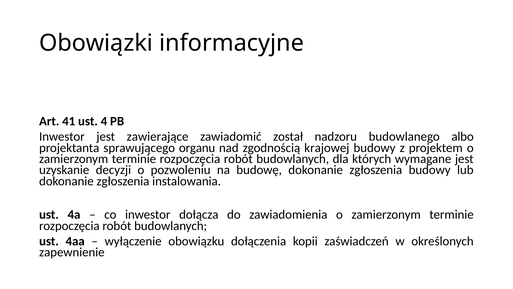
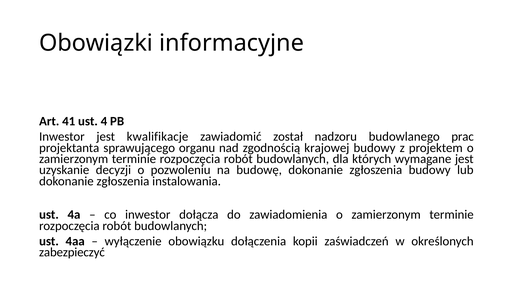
zawierające: zawierające -> kwalifikacje
albo: albo -> prac
zapewnienie: zapewnienie -> zabezpieczyć
